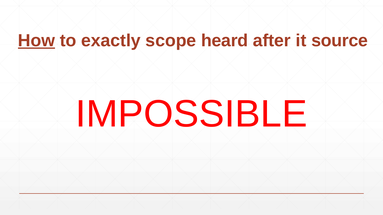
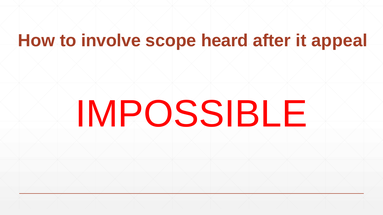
How underline: present -> none
exactly: exactly -> involve
source: source -> appeal
